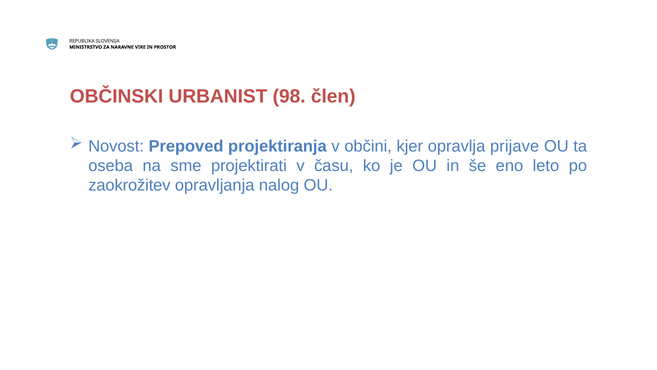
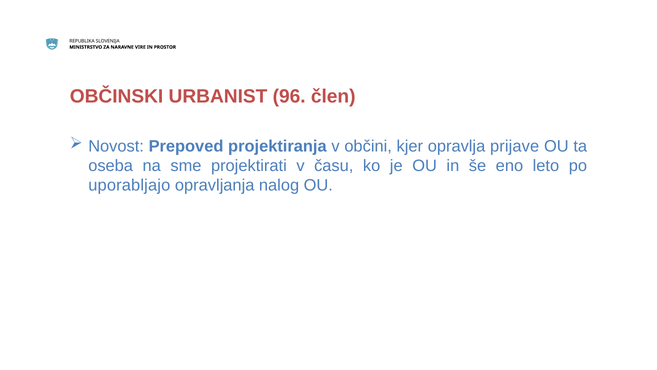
98: 98 -> 96
zaokrožitev: zaokrožitev -> uporabljajo
